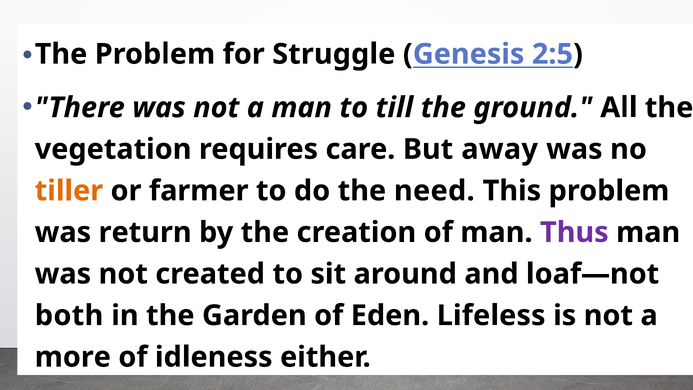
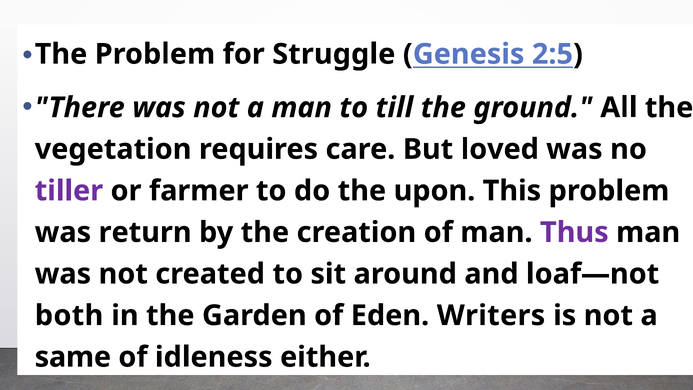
away: away -> loved
tiller colour: orange -> purple
need: need -> upon
Lifeless: Lifeless -> Writers
more: more -> same
